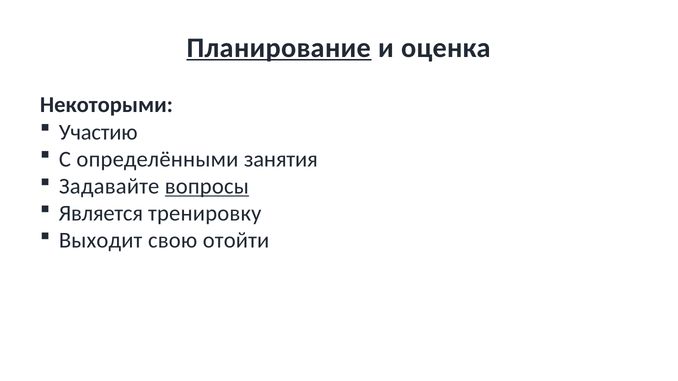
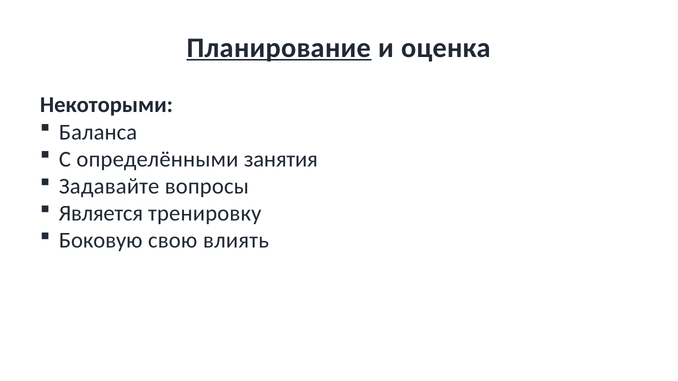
Участию: Участию -> Баланса
вопросы underline: present -> none
Выходит: Выходит -> Боковую
отойти: отойти -> влиять
